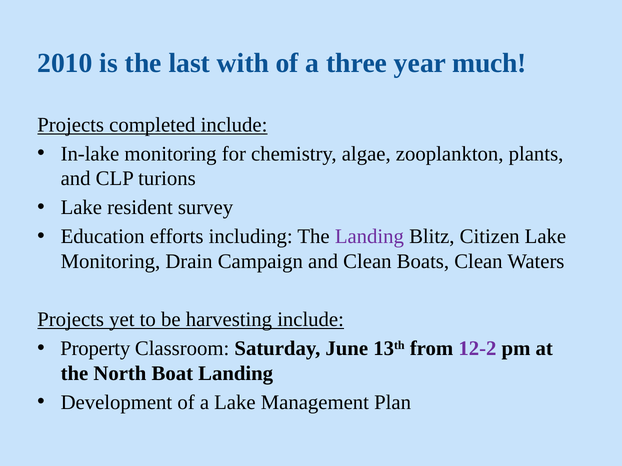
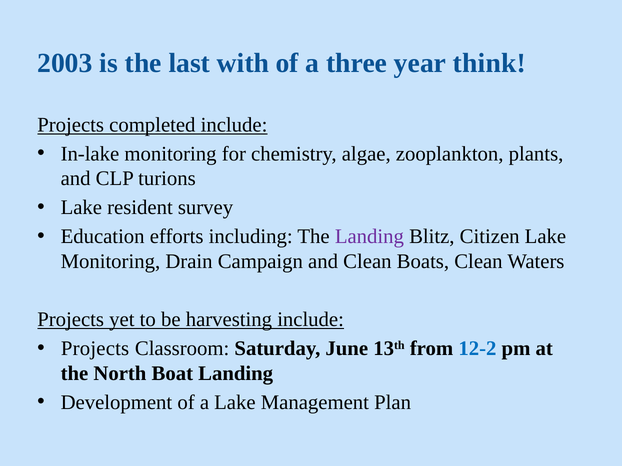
2010: 2010 -> 2003
much: much -> think
Property at (95, 349): Property -> Projects
12-2 colour: purple -> blue
